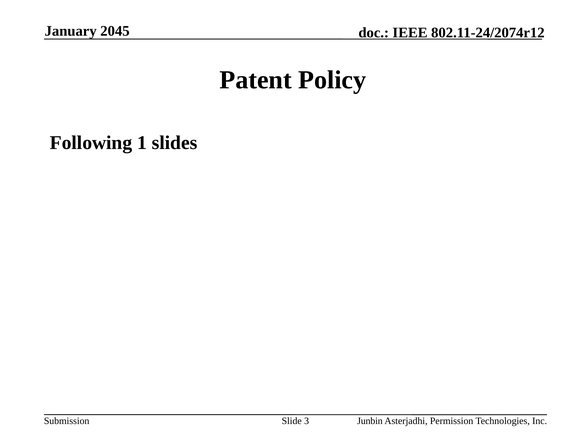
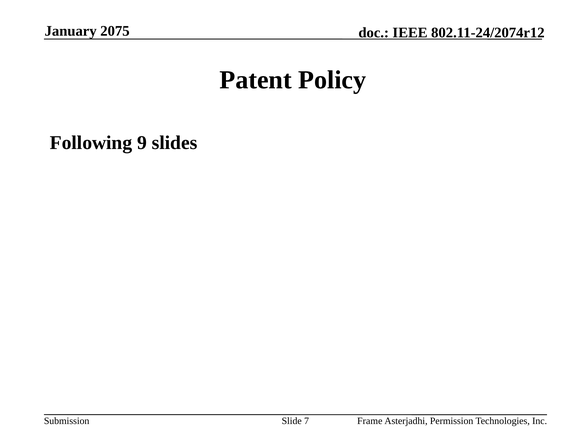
2045: 2045 -> 2075
1: 1 -> 9
3: 3 -> 7
Junbin: Junbin -> Frame
